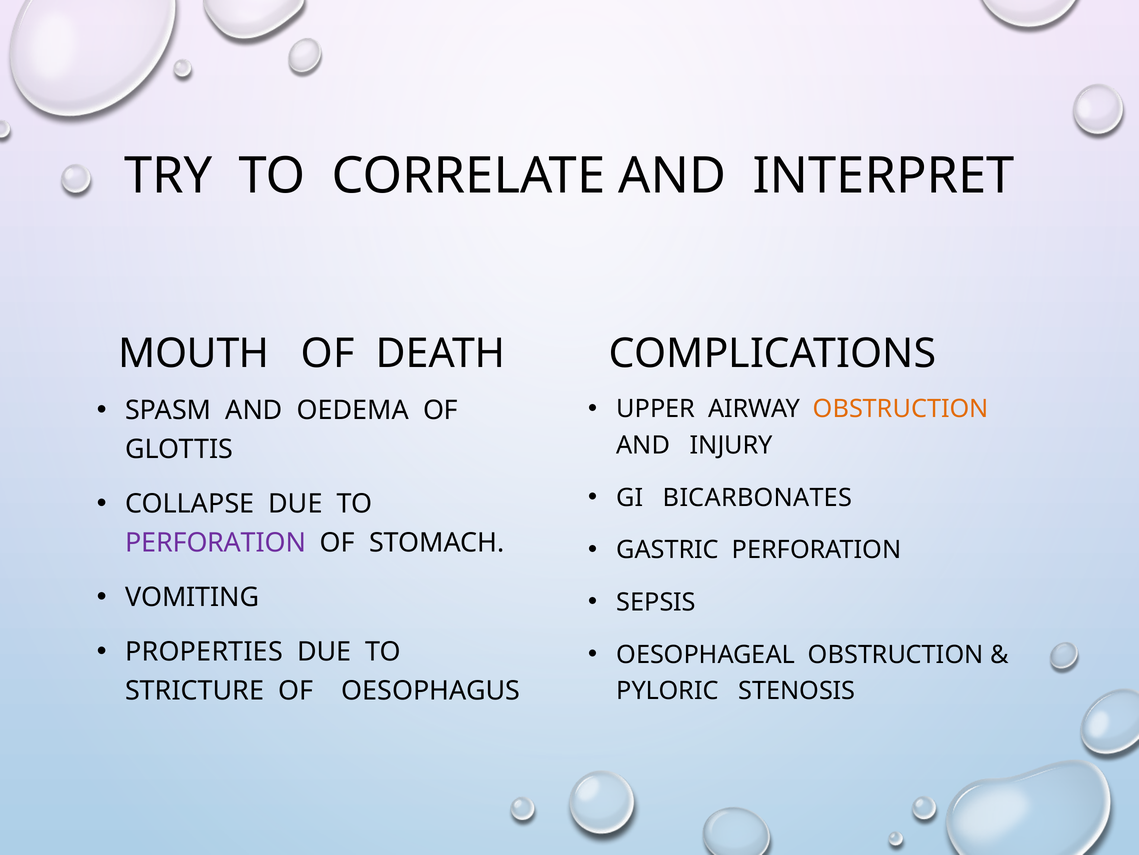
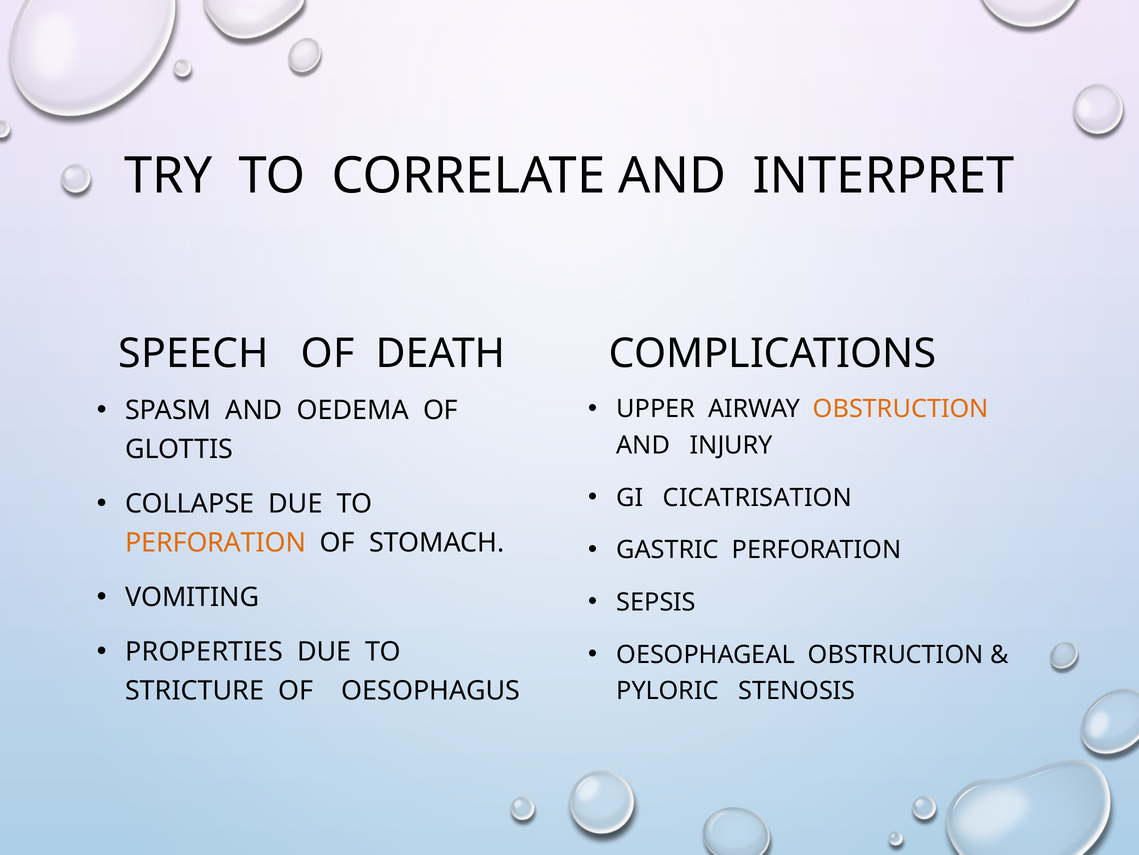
MOUTH: MOUTH -> SPEECH
BICARBONATES: BICARBONATES -> CICATRISATION
PERFORATION at (216, 542) colour: purple -> orange
